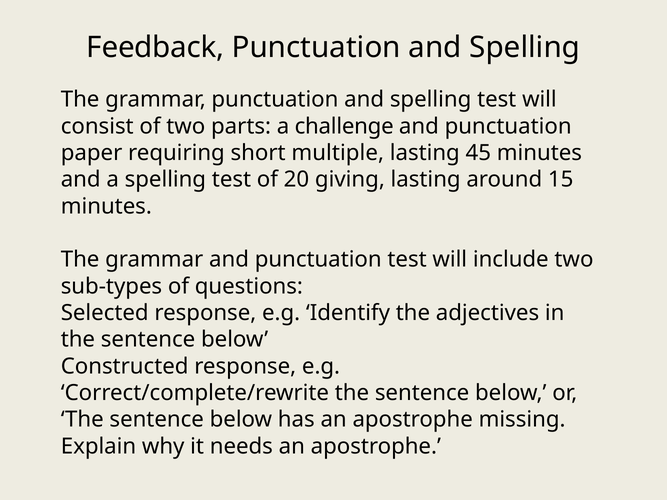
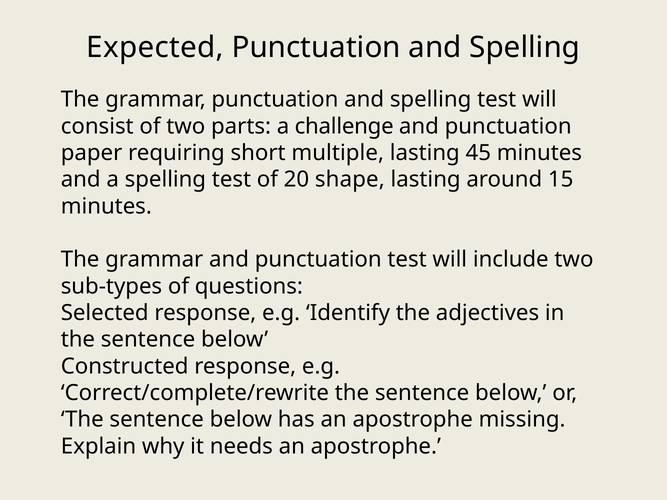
Feedback: Feedback -> Expected
giving: giving -> shape
